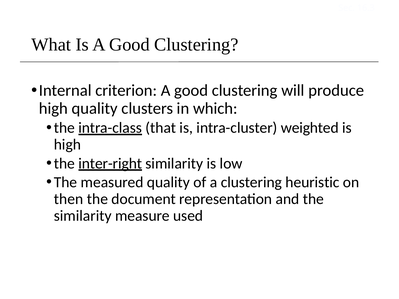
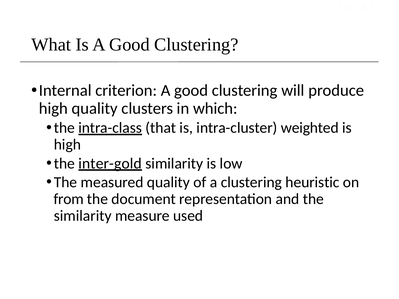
inter-right: inter-right -> inter-gold
then: then -> from
